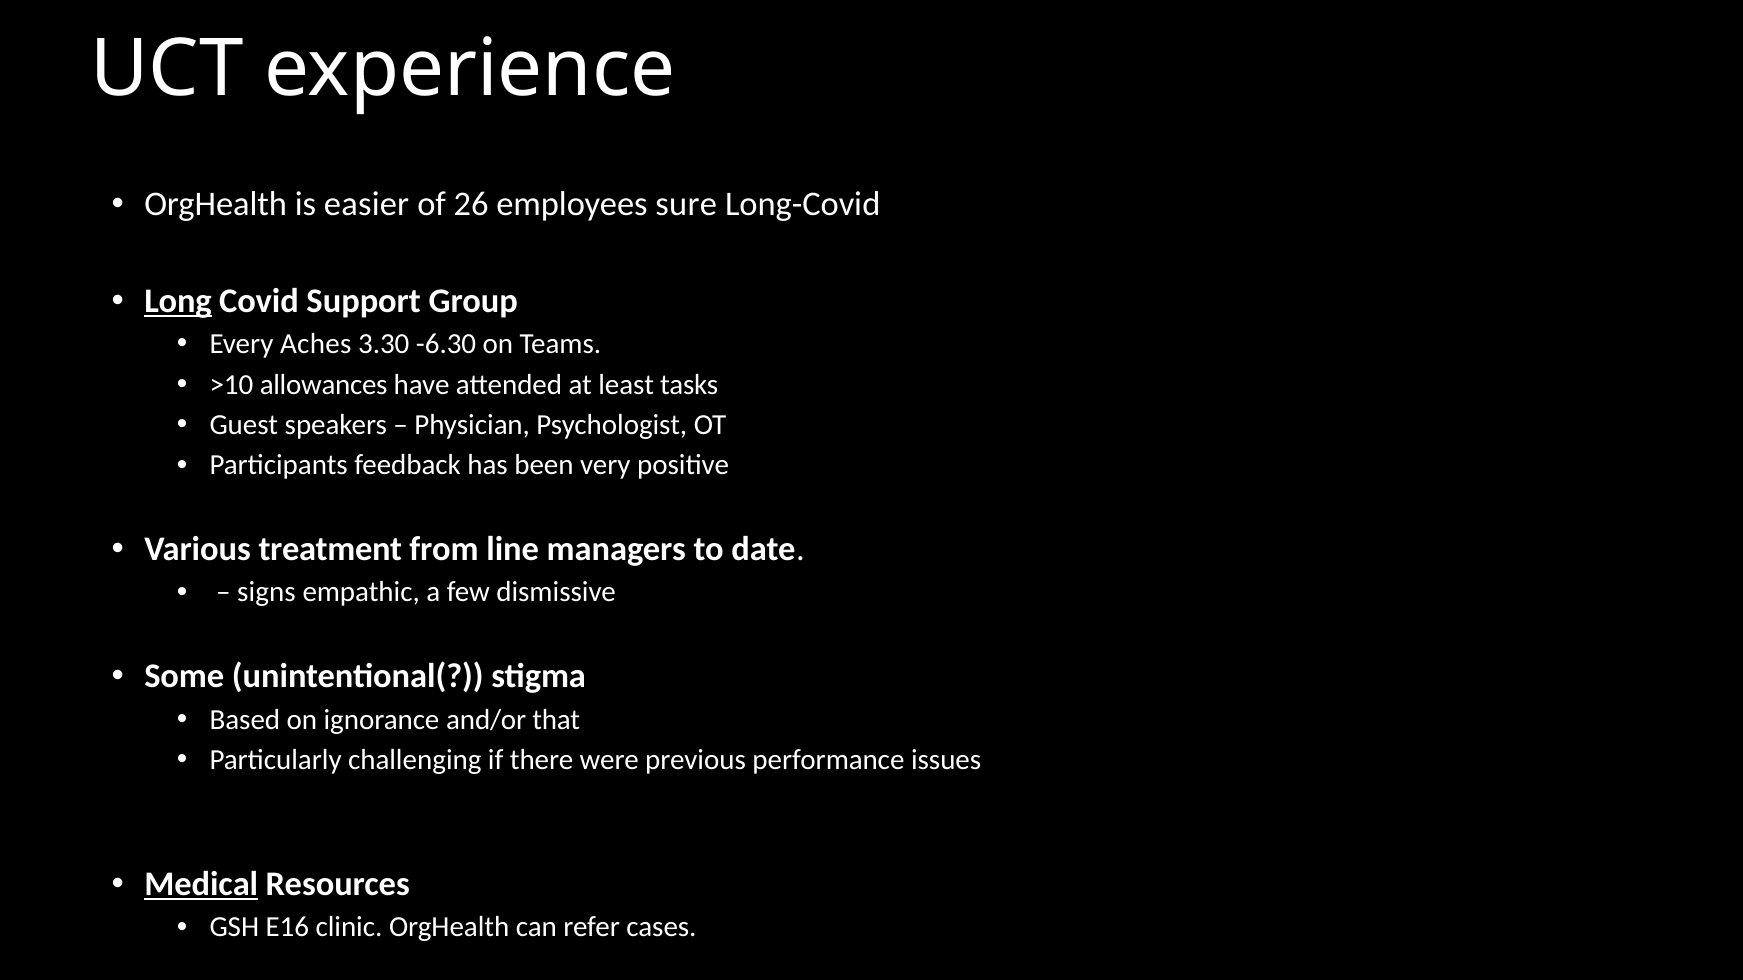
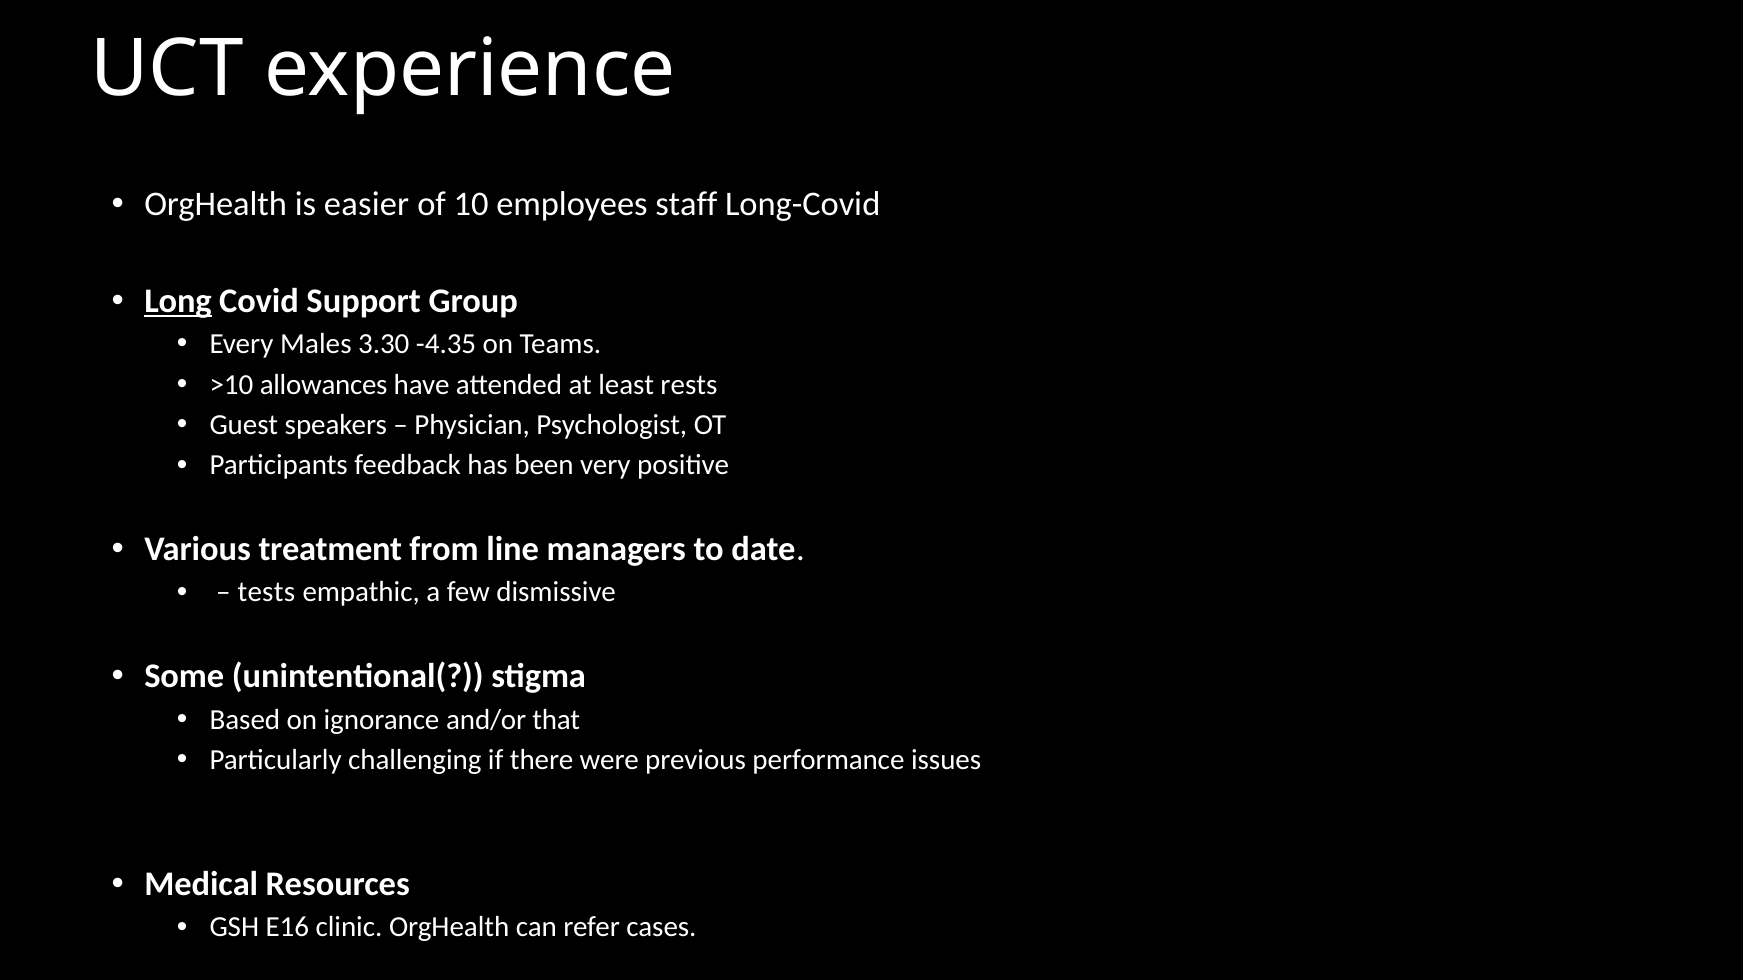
26: 26 -> 10
sure: sure -> staff
Aches: Aches -> Males
-6.30: -6.30 -> -4.35
tasks: tasks -> rests
signs: signs -> tests
Medical underline: present -> none
